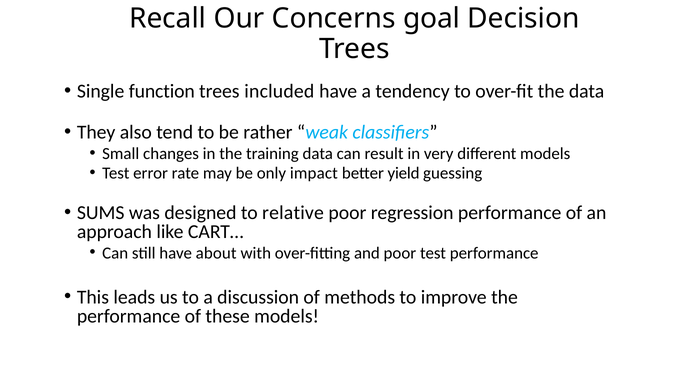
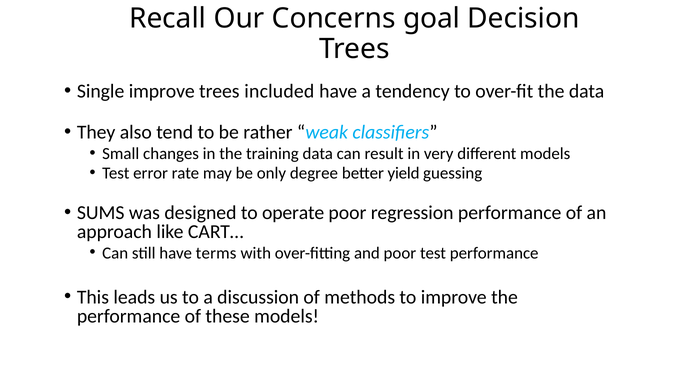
Single function: function -> improve
impact: impact -> degree
relative: relative -> operate
about: about -> terms
